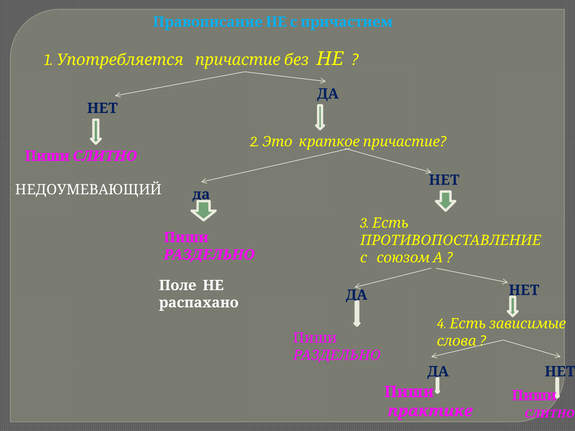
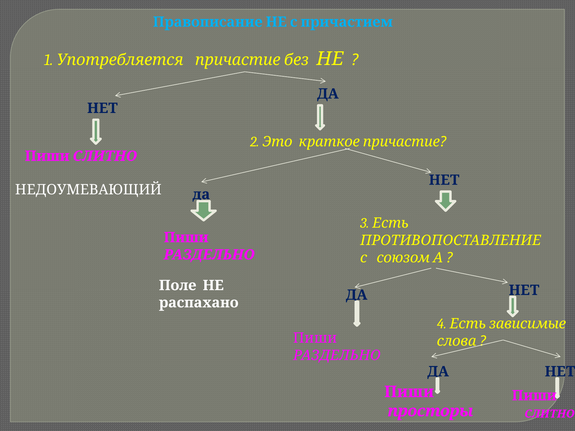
практике: практике -> просторы
